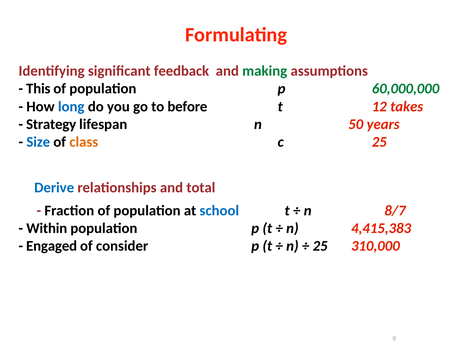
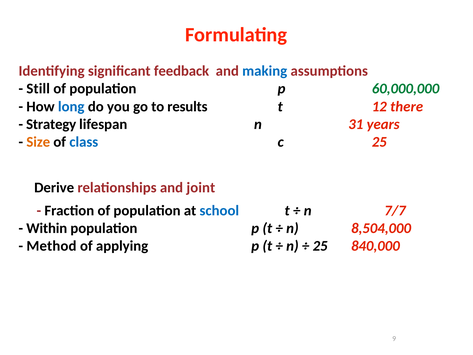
making colour: green -> blue
This: This -> Still
before: before -> results
takes: takes -> there
50: 50 -> 31
Size colour: blue -> orange
class colour: orange -> blue
Derive colour: blue -> black
total: total -> joint
8/7: 8/7 -> 7/7
4,415,383: 4,415,383 -> 8,504,000
Engaged: Engaged -> Method
consider: consider -> applying
310,000: 310,000 -> 840,000
